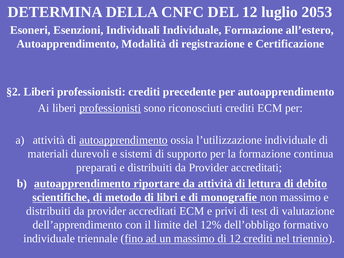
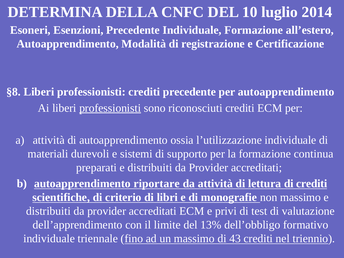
DEL 12: 12 -> 10
2053: 2053 -> 2014
Esenzioni Individuali: Individuali -> Precedente
§2: §2 -> §8
autoapprendimento at (123, 140) underline: present -> none
di debito: debito -> crediti
metodo: metodo -> criterio
12%: 12% -> 13%
di 12: 12 -> 43
